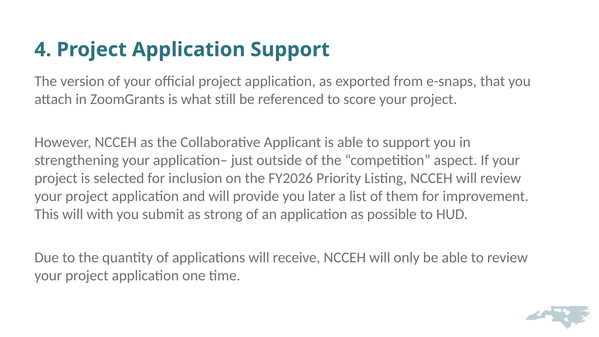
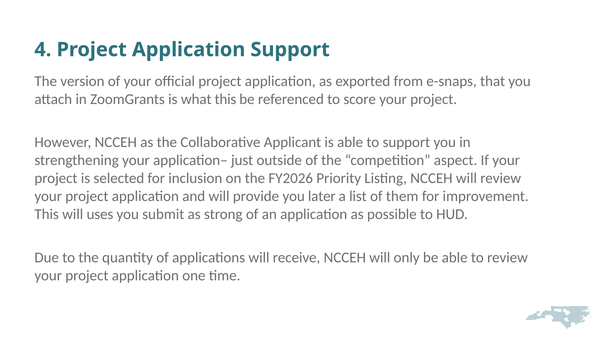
what still: still -> this
with: with -> uses
